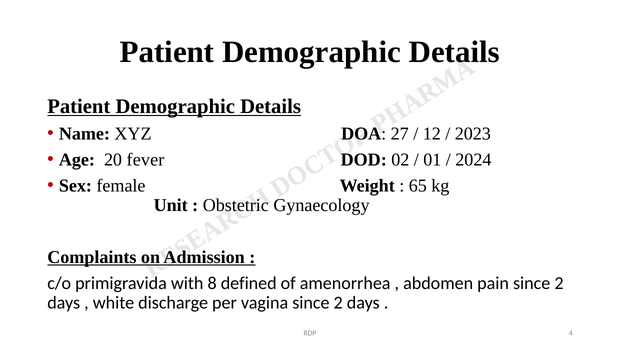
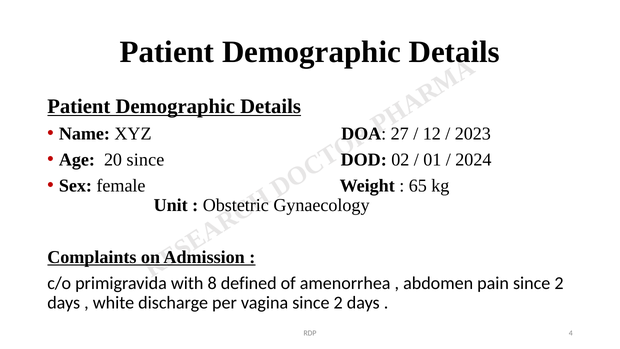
20 fever: fever -> since
